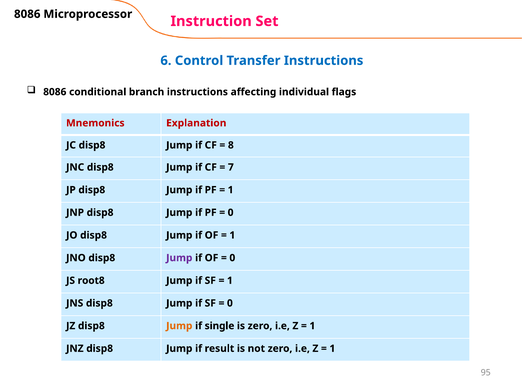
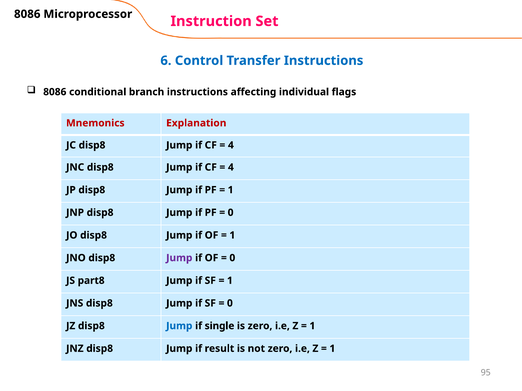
8 at (231, 145): 8 -> 4
7 at (231, 167): 7 -> 4
root8: root8 -> part8
Jump at (179, 326) colour: orange -> blue
